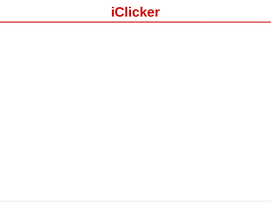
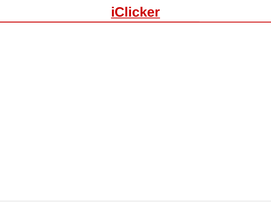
iClicker underline: none -> present
